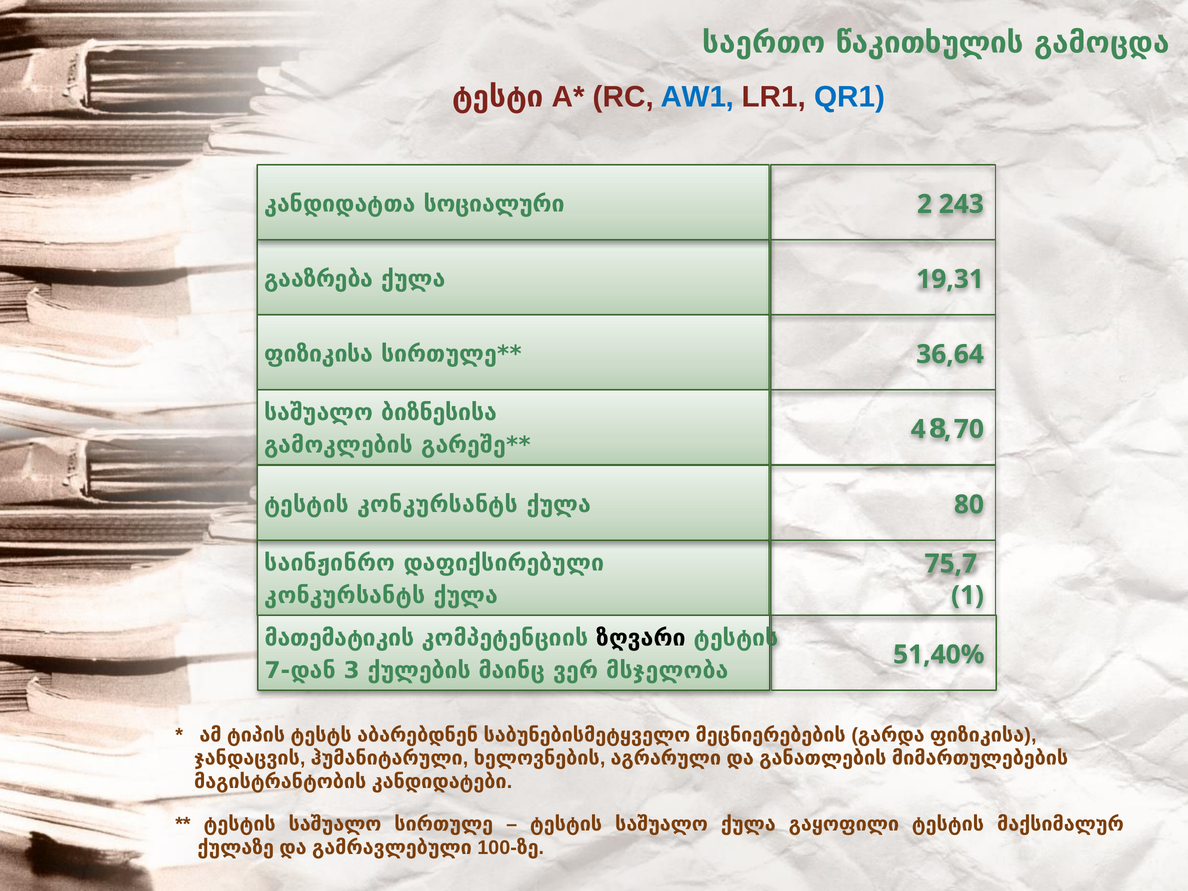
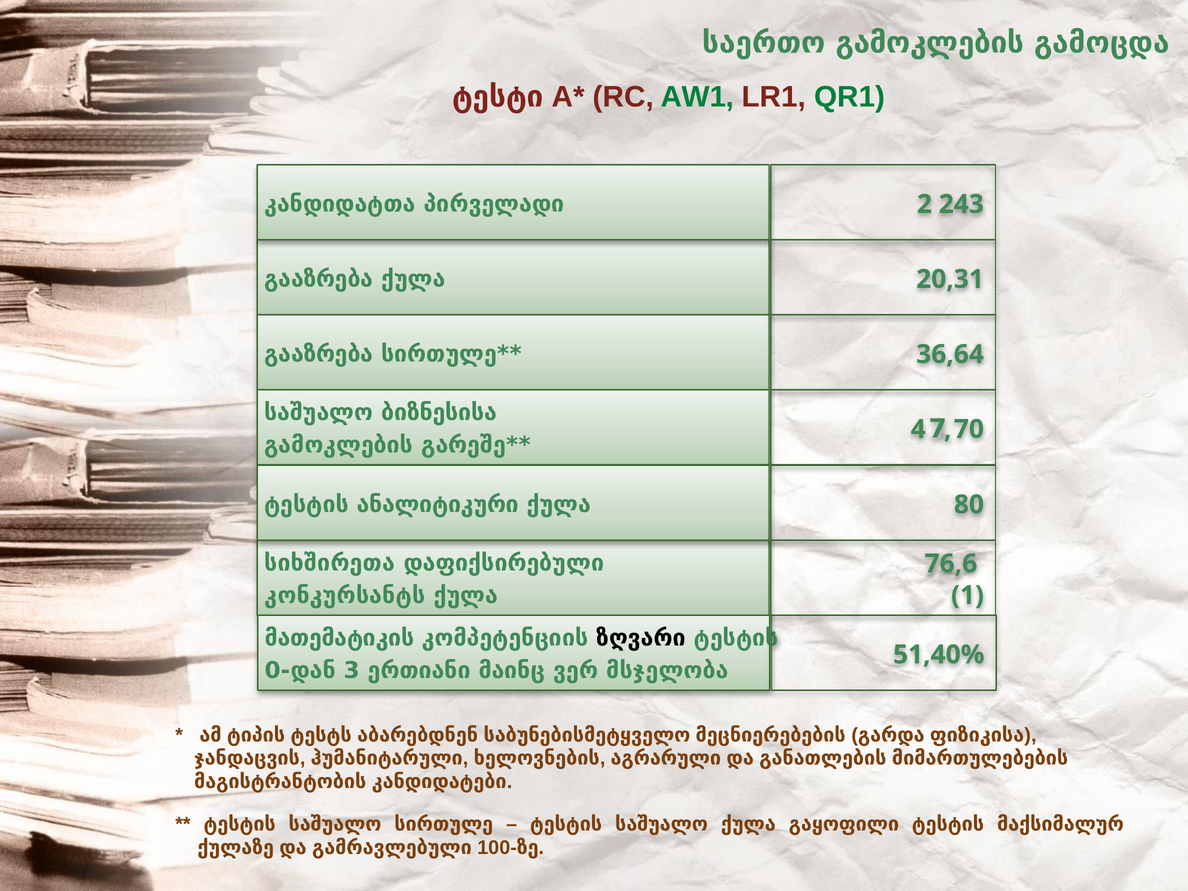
საერთო წაკითხულის: წაკითხულის -> გამოკლების
AW1 colour: blue -> green
QR1 colour: blue -> green
სოციალური: სოციალური -> პირველადი
19,31: 19,31 -> 20,31
ფიზიკისა at (319, 354): ფიზიკისა -> გააზრება
8: 8 -> 7
ტესტის კონკურსანტს: კონკურსანტს -> ანალიტიკური
საინჟინრო: საინჟინრო -> სიხშირეთა
75,7: 75,7 -> 76,6
7-დან: 7-დან -> 0-დან
ქულების: ქულების -> ერთიანი
